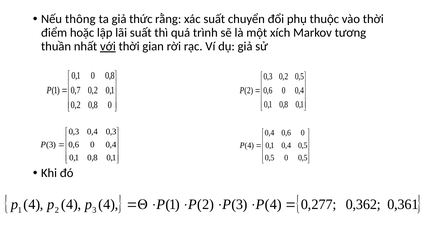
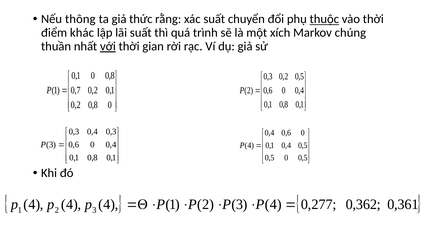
thuộc underline: none -> present
hoặc: hoặc -> khác
tương: tương -> chúng
